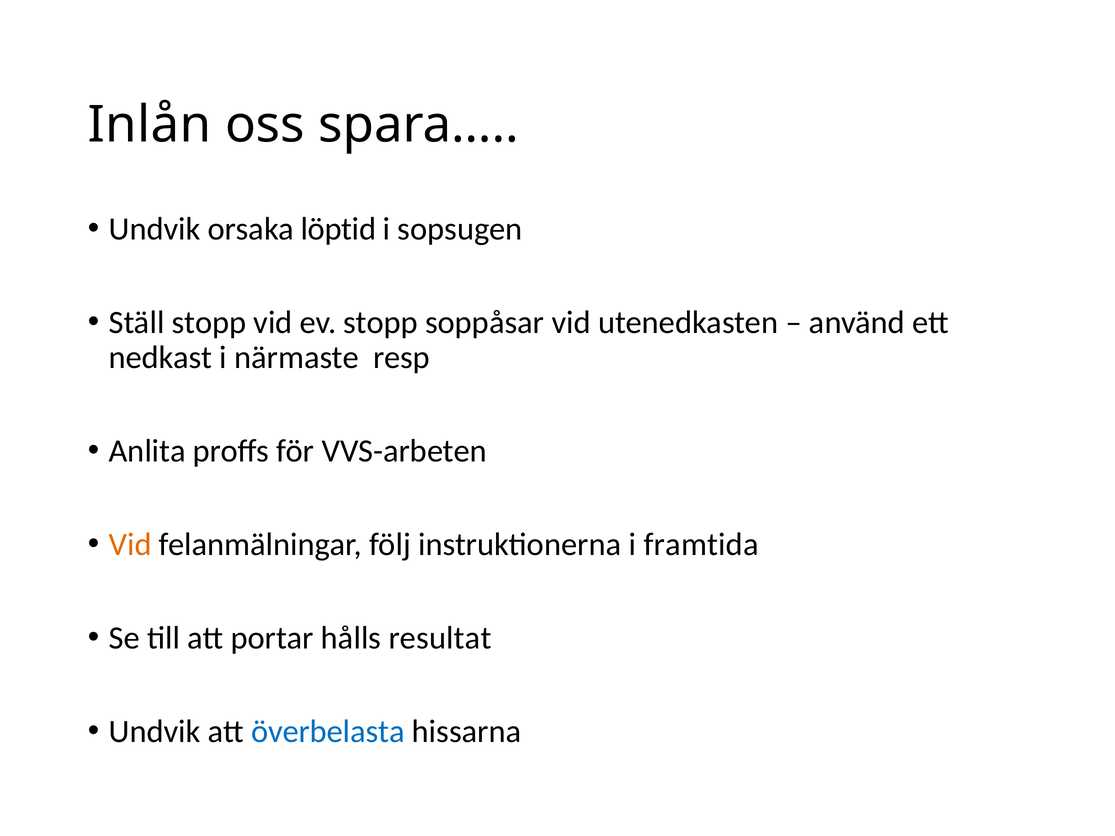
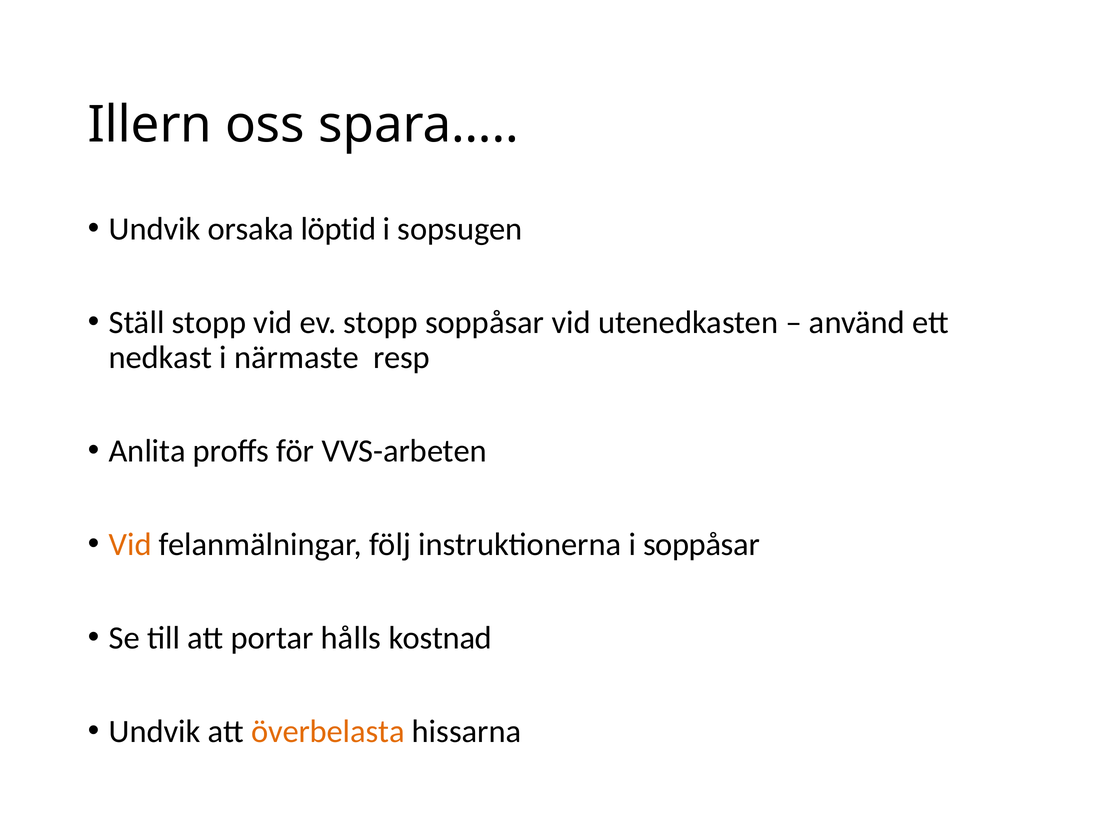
Inlån: Inlån -> Illern
i framtida: framtida -> soppåsar
resultat: resultat -> kostnad
överbelasta colour: blue -> orange
